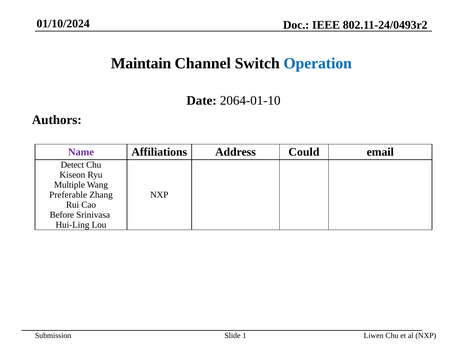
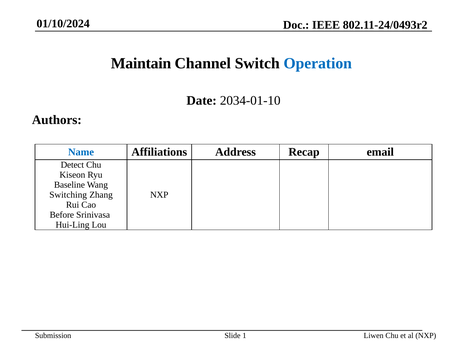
2064-01-10: 2064-01-10 -> 2034-01-10
Name colour: purple -> blue
Could: Could -> Recap
Multiple: Multiple -> Baseline
Preferable: Preferable -> Switching
